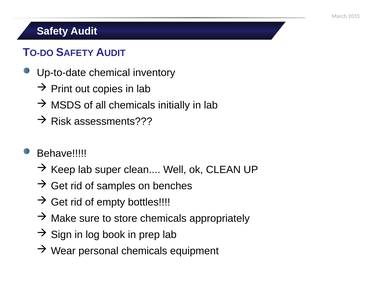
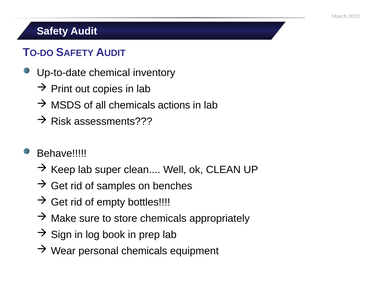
initially: initially -> actions
